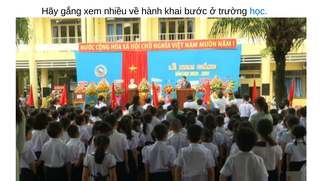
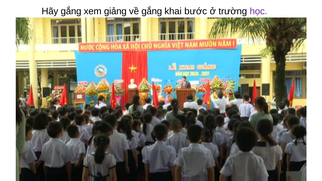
nhiều: nhiều -> giảng
về hành: hành -> gắng
học colour: blue -> purple
